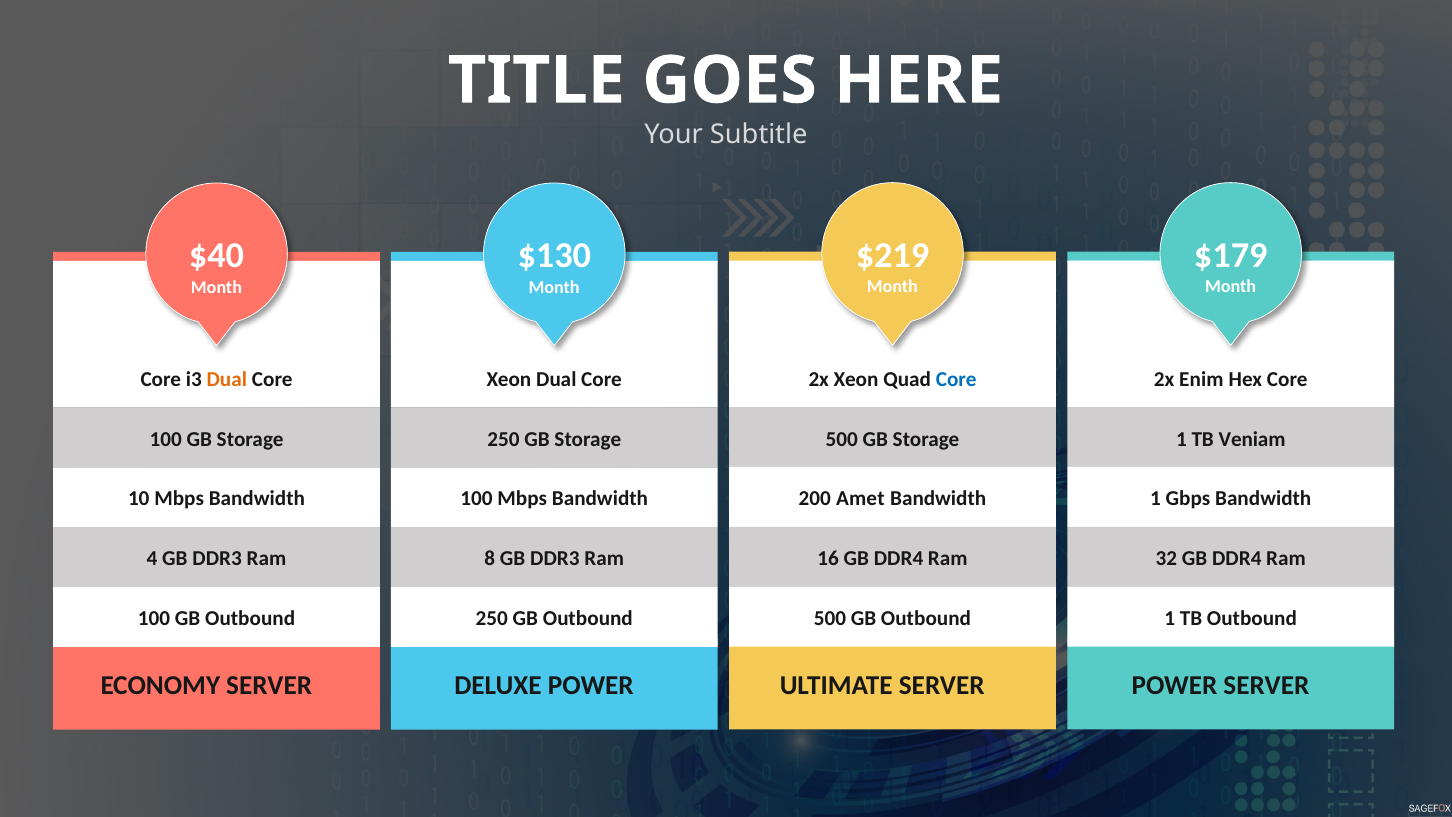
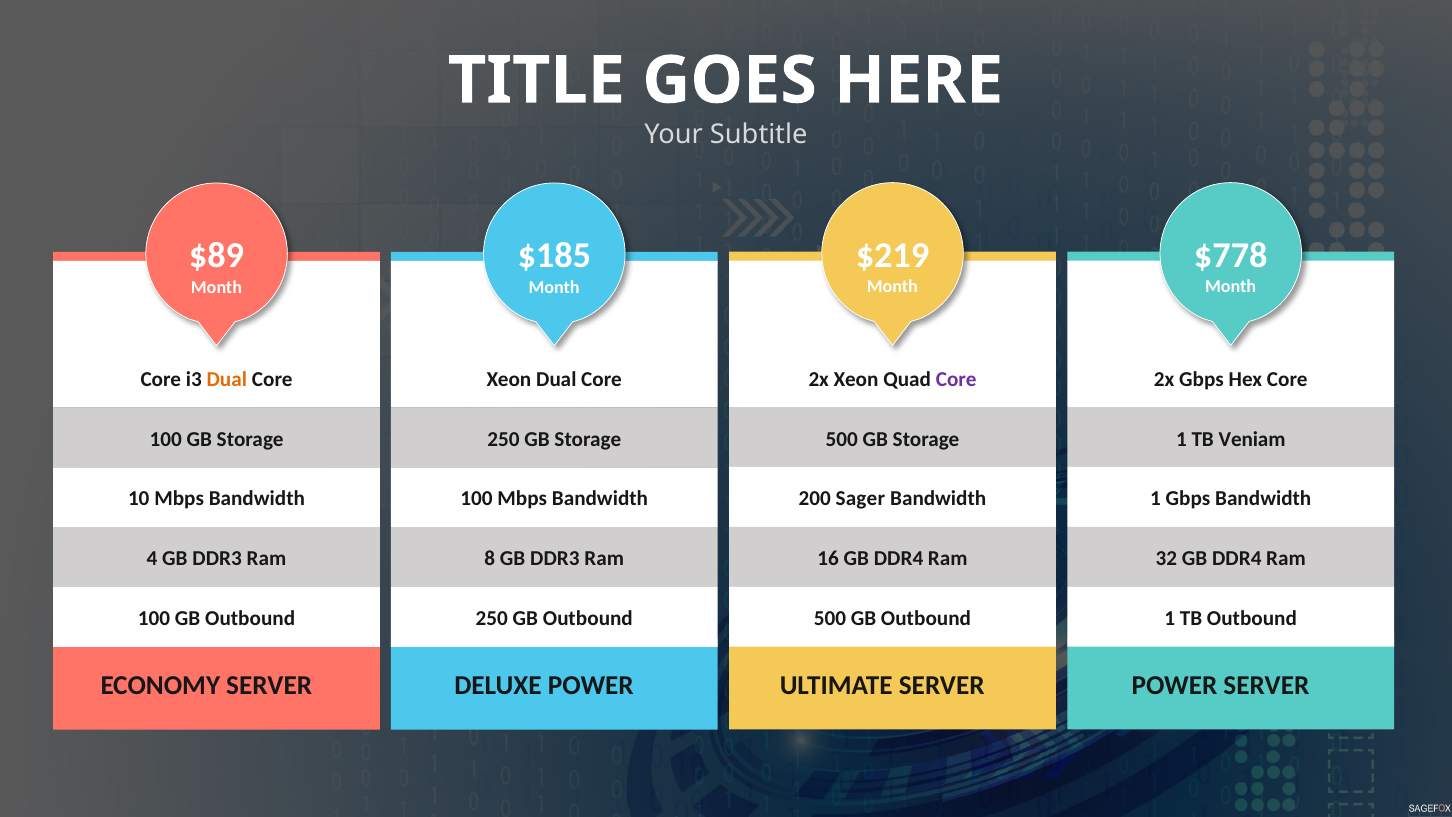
$179: $179 -> $778
$40: $40 -> $89
$130: $130 -> $185
Core at (956, 379) colour: blue -> purple
2x Enim: Enim -> Gbps
Amet: Amet -> Sager
